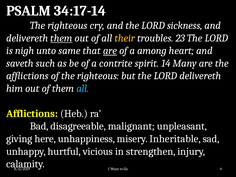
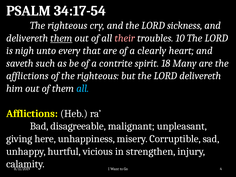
34:17-14: 34:17-14 -> 34:17-54
their colour: yellow -> pink
23: 23 -> 10
same: same -> every
are at (110, 51) underline: present -> none
among: among -> clearly
14: 14 -> 18
Inheritable: Inheritable -> Corruptible
